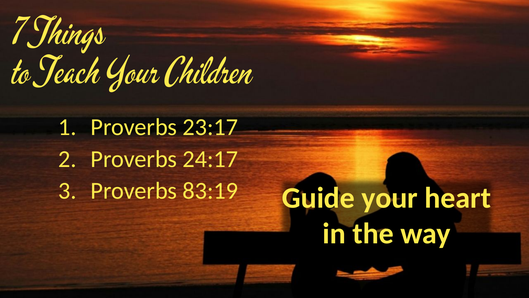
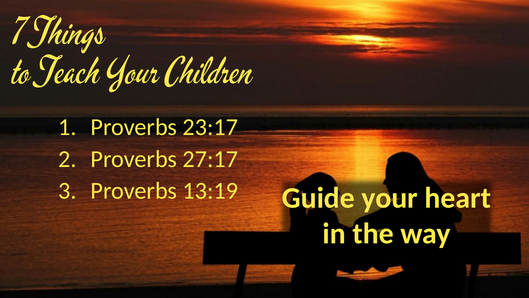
24:17: 24:17 -> 27:17
83:19: 83:19 -> 13:19
